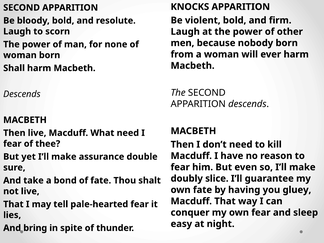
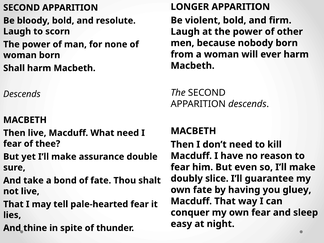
KNOCKS: KNOCKS -> LONGER
bring: bring -> thine
